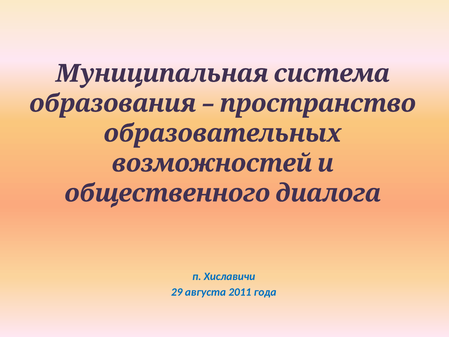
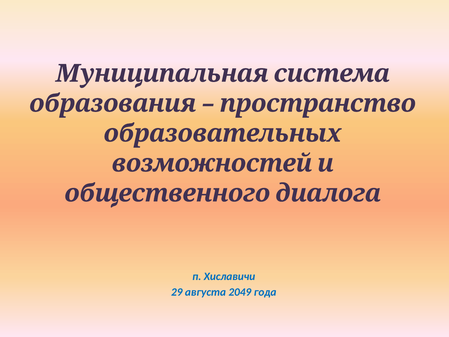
2011: 2011 -> 2049
